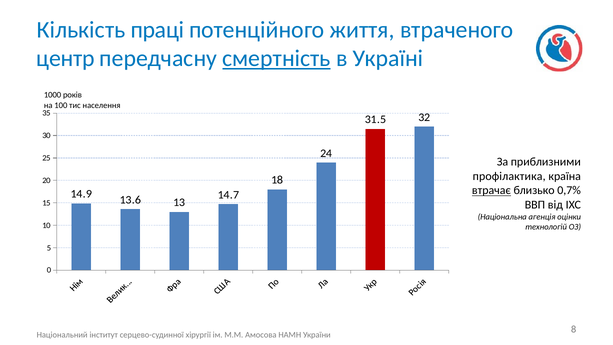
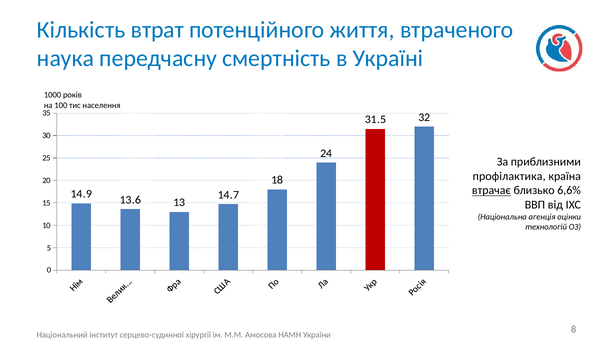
праці: праці -> втрат
центр: центр -> наука
смертність underline: present -> none
0,7%: 0,7% -> 6,6%
